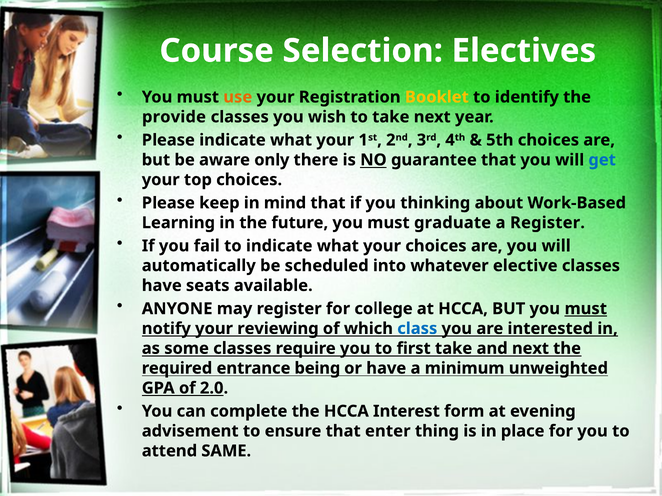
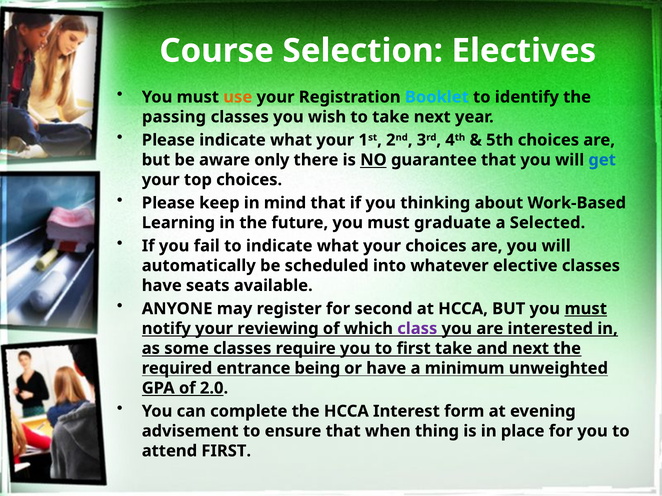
Booklet colour: yellow -> light blue
provide: provide -> passing
a Register: Register -> Selected
college: college -> second
class colour: blue -> purple
enter: enter -> when
attend SAME: SAME -> FIRST
